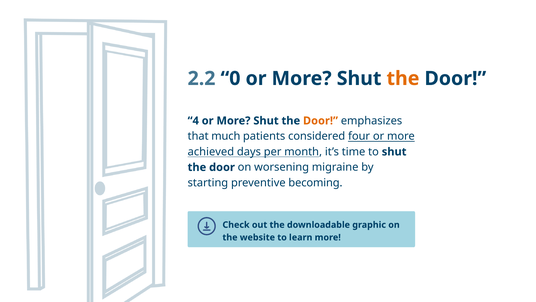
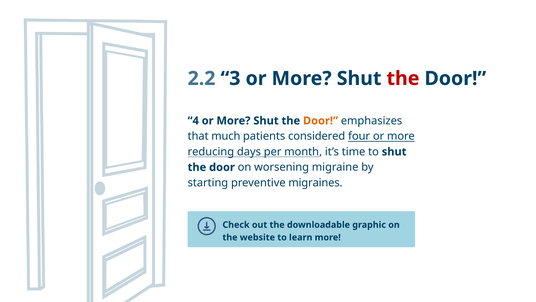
0: 0 -> 3
the at (403, 78) colour: orange -> red
achieved: achieved -> reducing
becoming: becoming -> migraines
